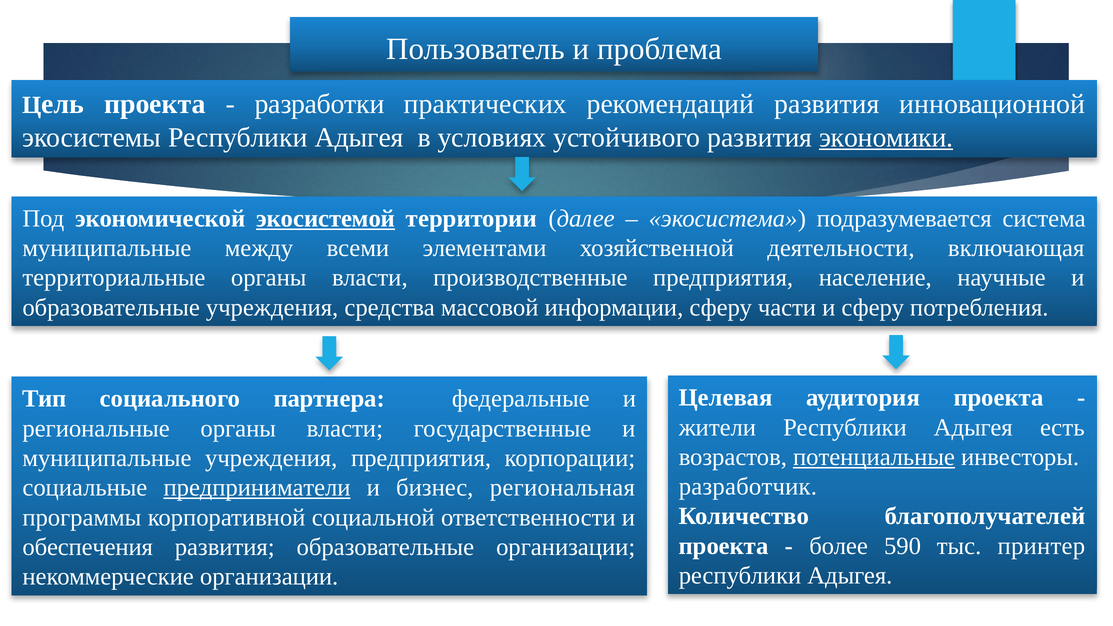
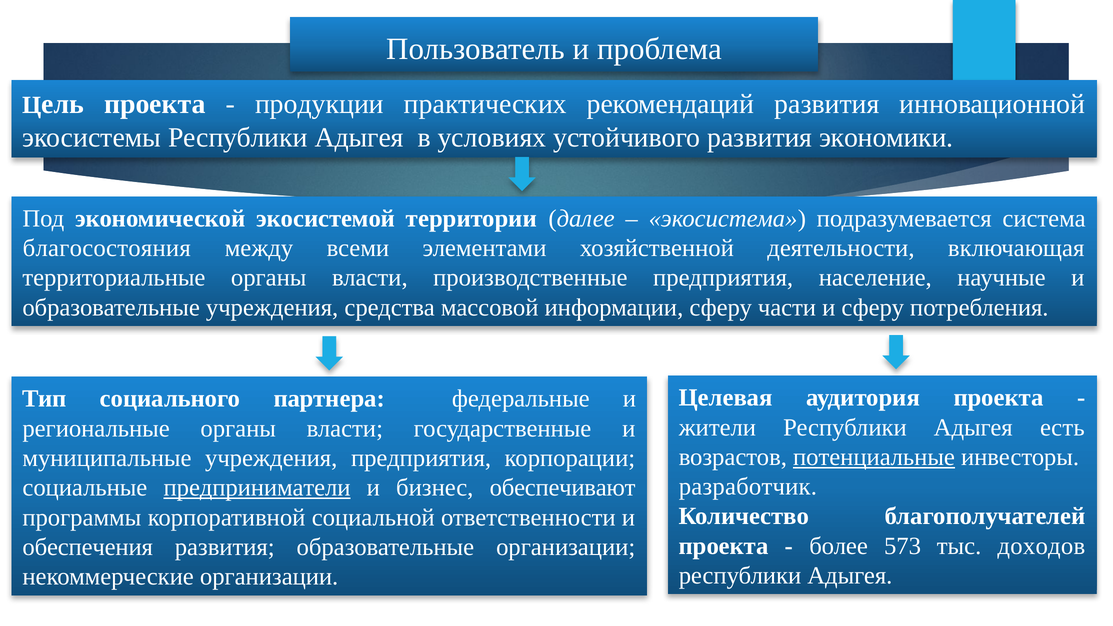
разработки: разработки -> продукции
экономики underline: present -> none
экосистемой underline: present -> none
муниципальные at (107, 248): муниципальные -> благосостояния
региональная: региональная -> обеспечивают
590: 590 -> 573
принтер: принтер -> доходов
